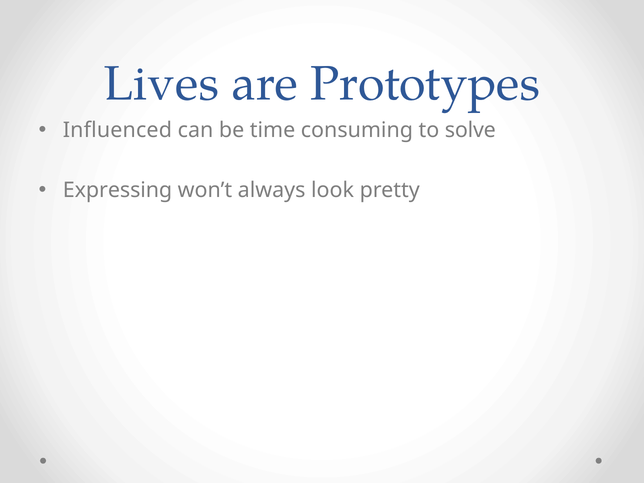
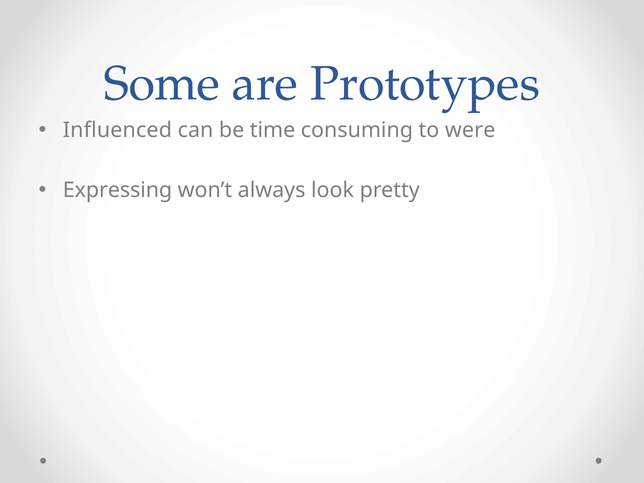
Lives: Lives -> Some
solve: solve -> were
